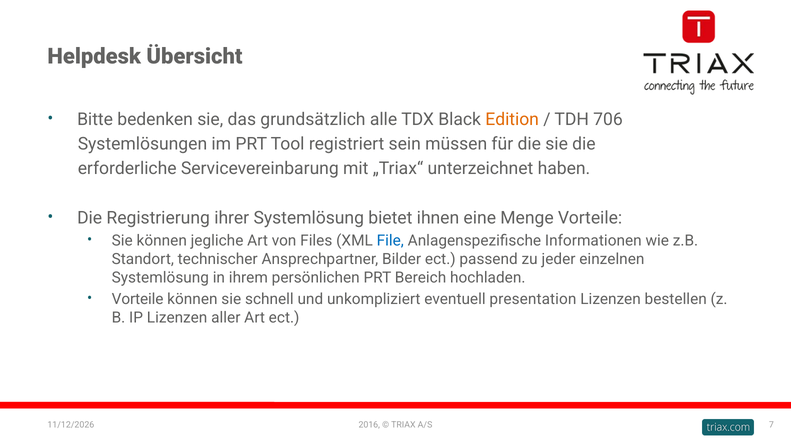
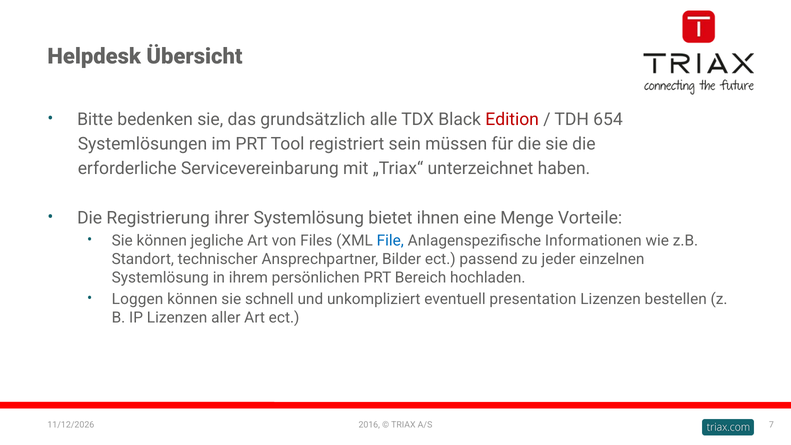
Edition colour: orange -> red
706: 706 -> 654
Vorteile at (138, 299): Vorteile -> Loggen
